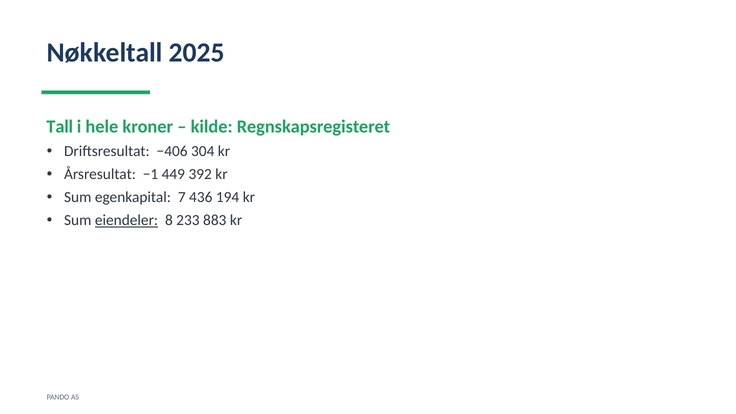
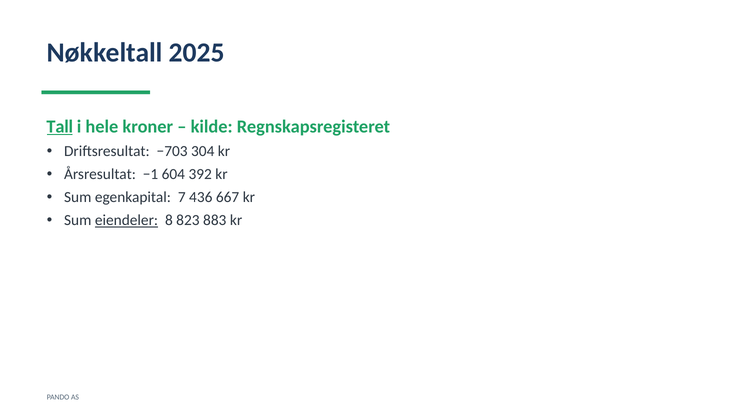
Tall underline: none -> present
−406: −406 -> −703
449: 449 -> 604
194: 194 -> 667
233: 233 -> 823
